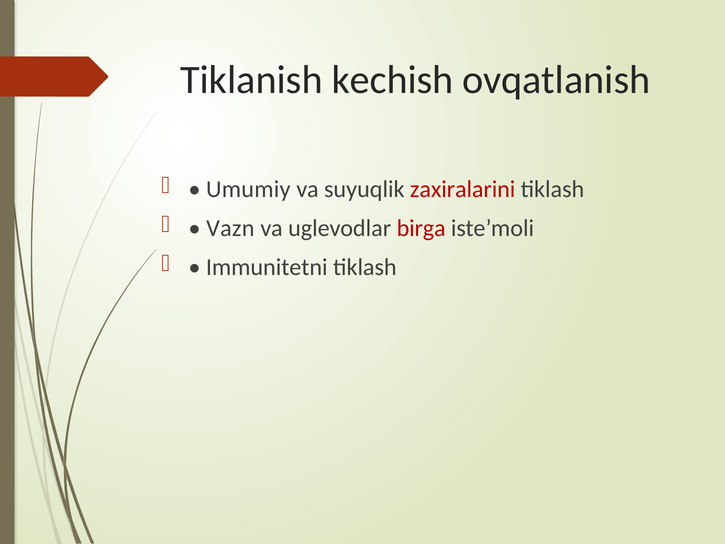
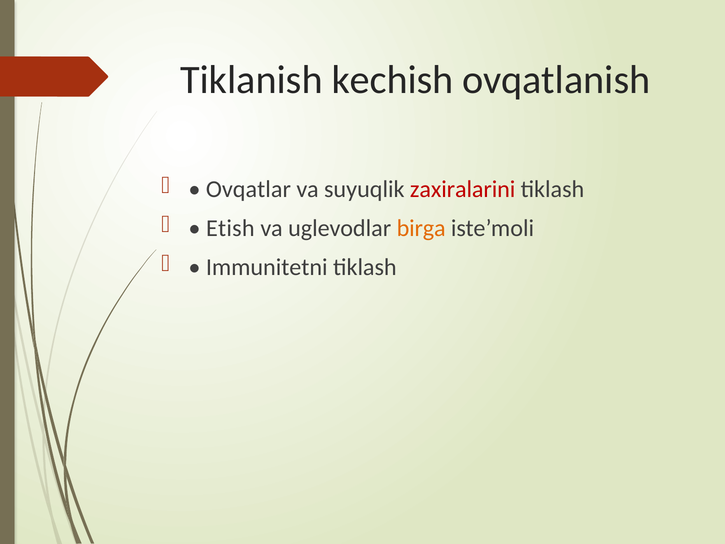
Umumiy: Umumiy -> Ovqatlar
Vazn: Vazn -> Etish
birga colour: red -> orange
